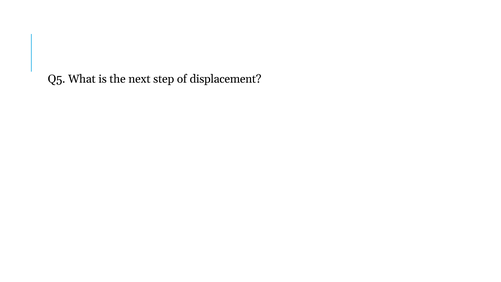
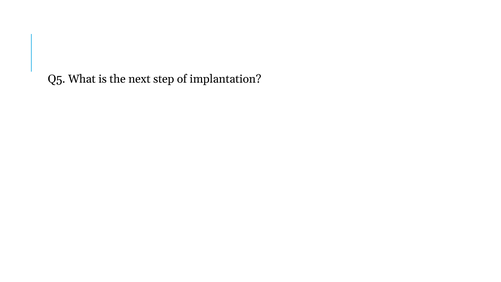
displacement: displacement -> implantation
